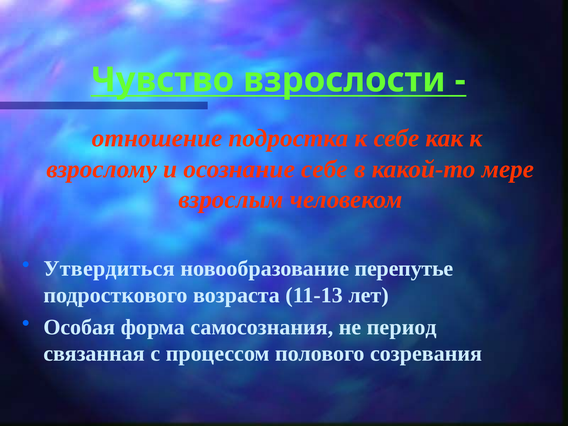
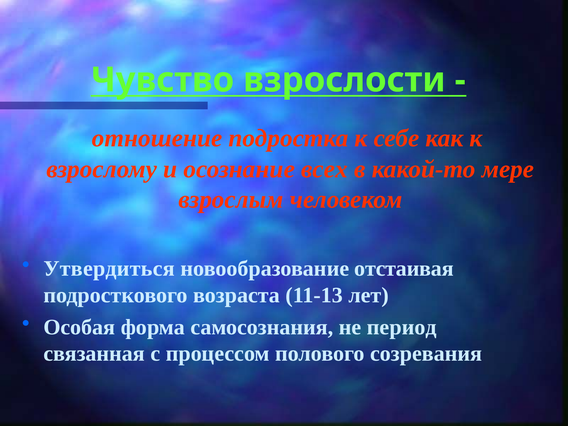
осознание себе: себе -> всех
перепутье: перепутье -> отстаивая
